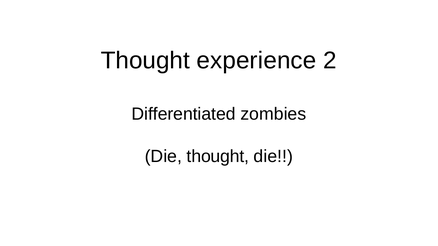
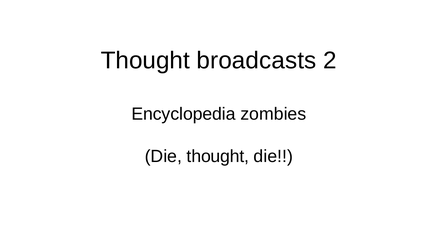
experience: experience -> broadcasts
Differentiated: Differentiated -> Encyclopedia
